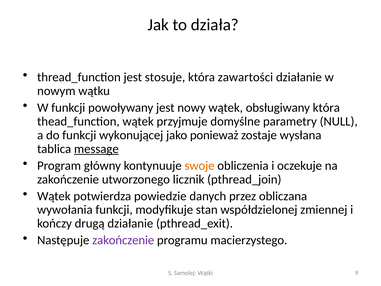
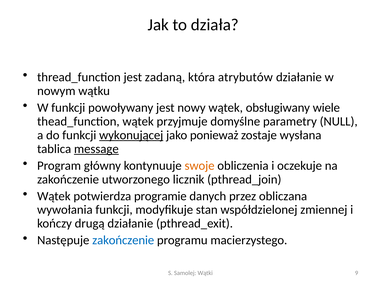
stosuje: stosuje -> zadaną
zawartości: zawartości -> atrybutów
obsługiwany która: która -> wiele
wykonującej underline: none -> present
powiedzie: powiedzie -> programie
zakończenie at (123, 240) colour: purple -> blue
